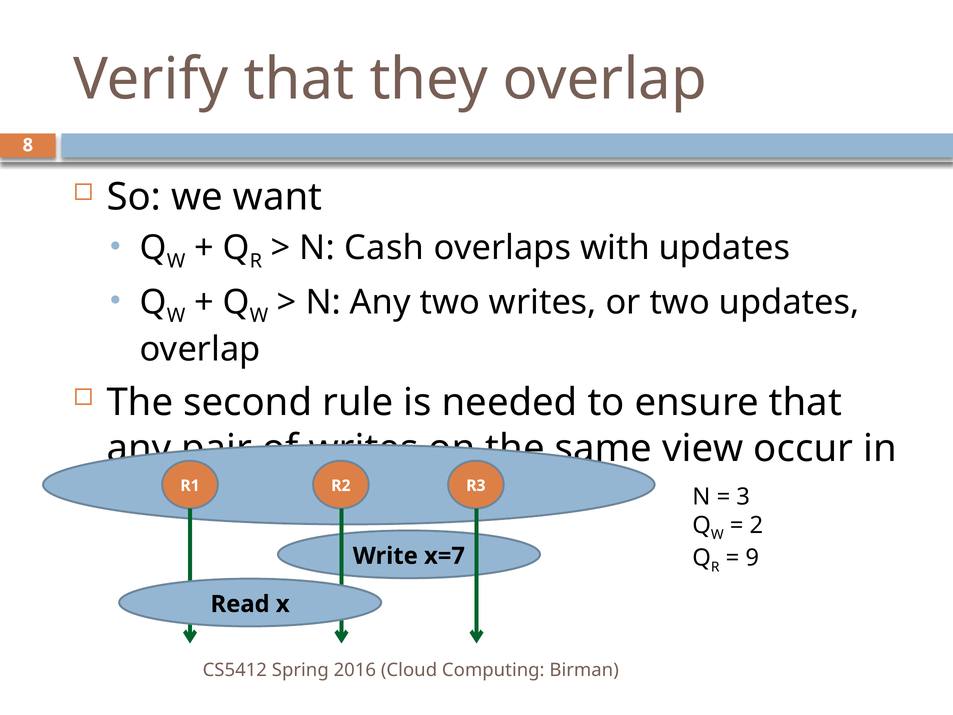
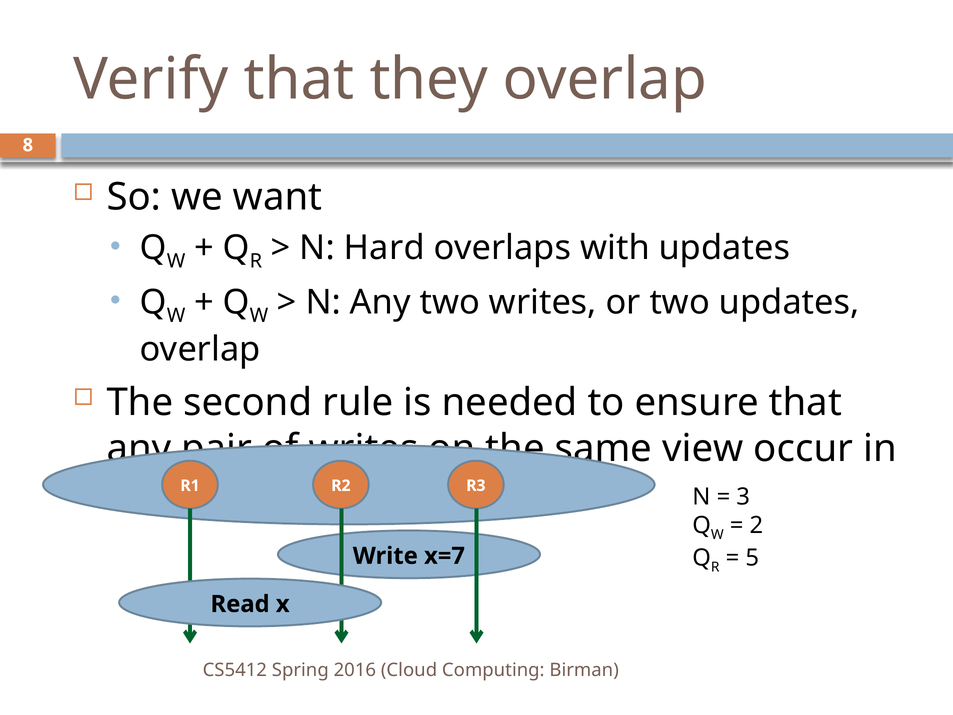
Cash: Cash -> Hard
9: 9 -> 5
